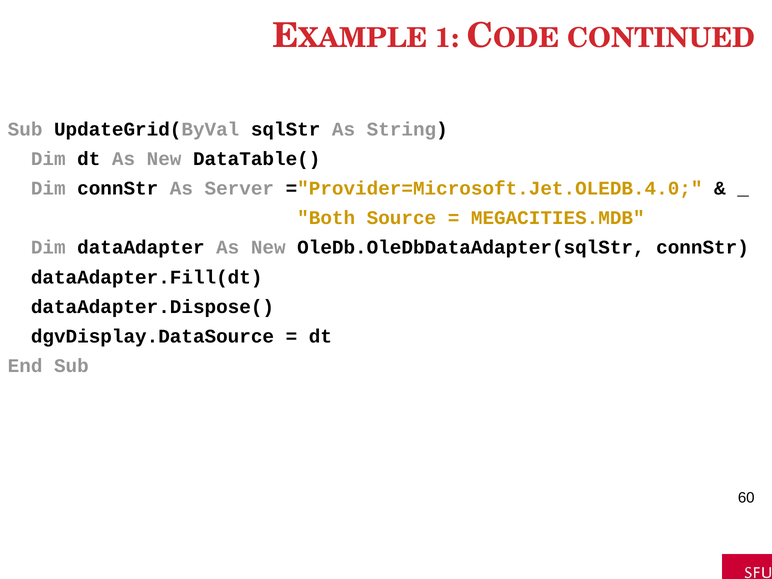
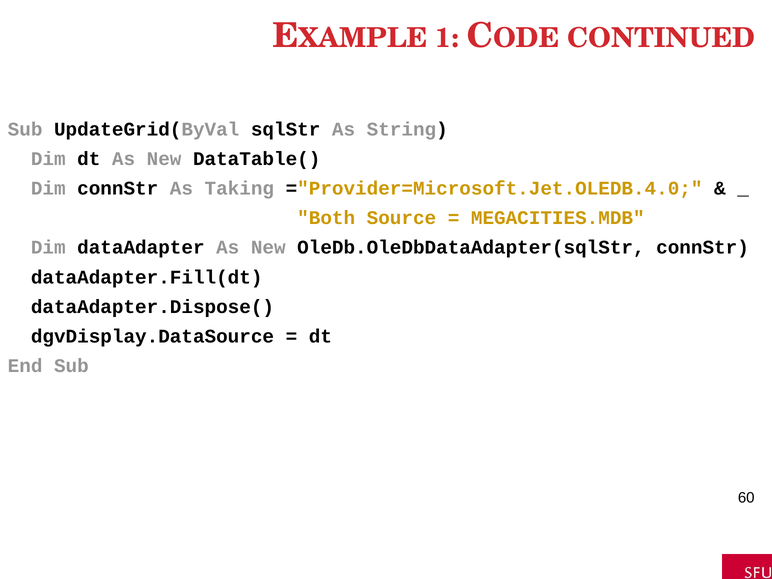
Server: Server -> Taking
